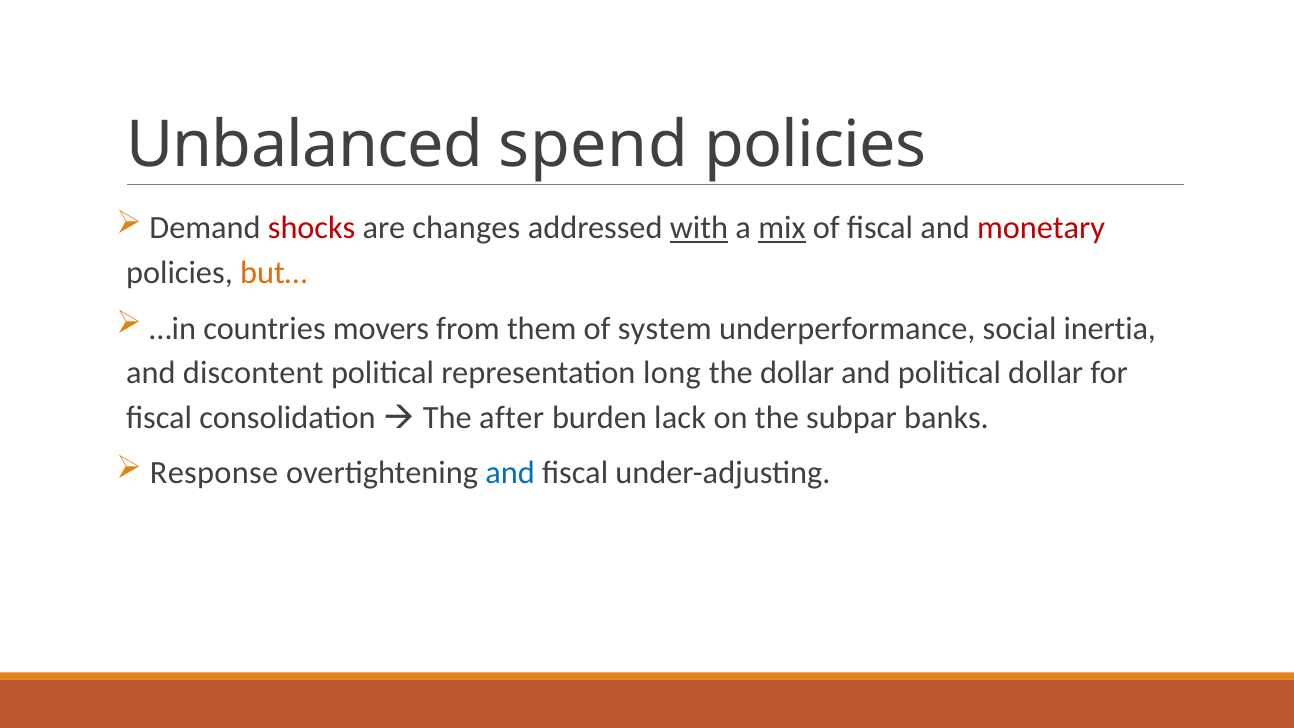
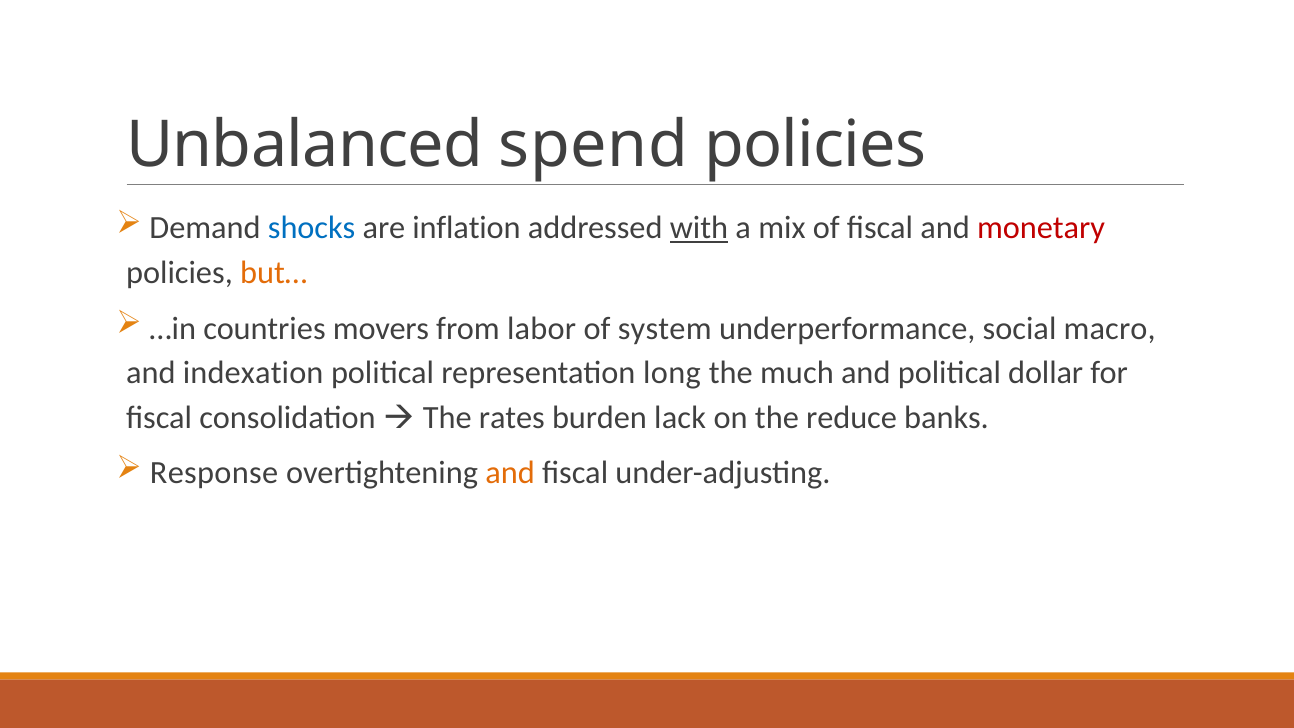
shocks colour: red -> blue
changes: changes -> inflation
mix underline: present -> none
them: them -> labor
inertia: inertia -> macro
discontent: discontent -> indexation
the dollar: dollar -> much
after: after -> rates
subpar: subpar -> reduce
and at (510, 473) colour: blue -> orange
